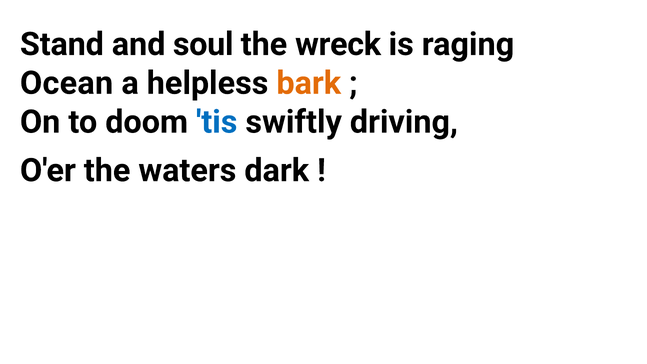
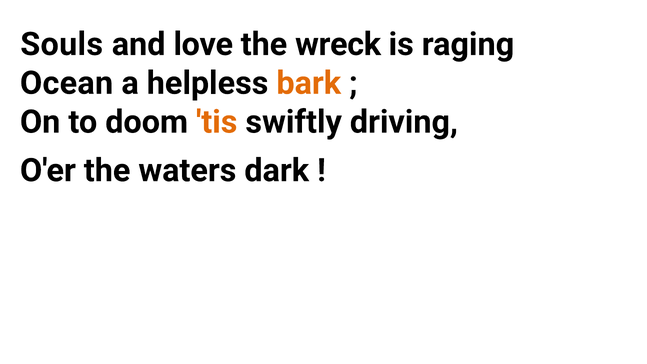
Stand: Stand -> Souls
soul: soul -> love
tis colour: blue -> orange
